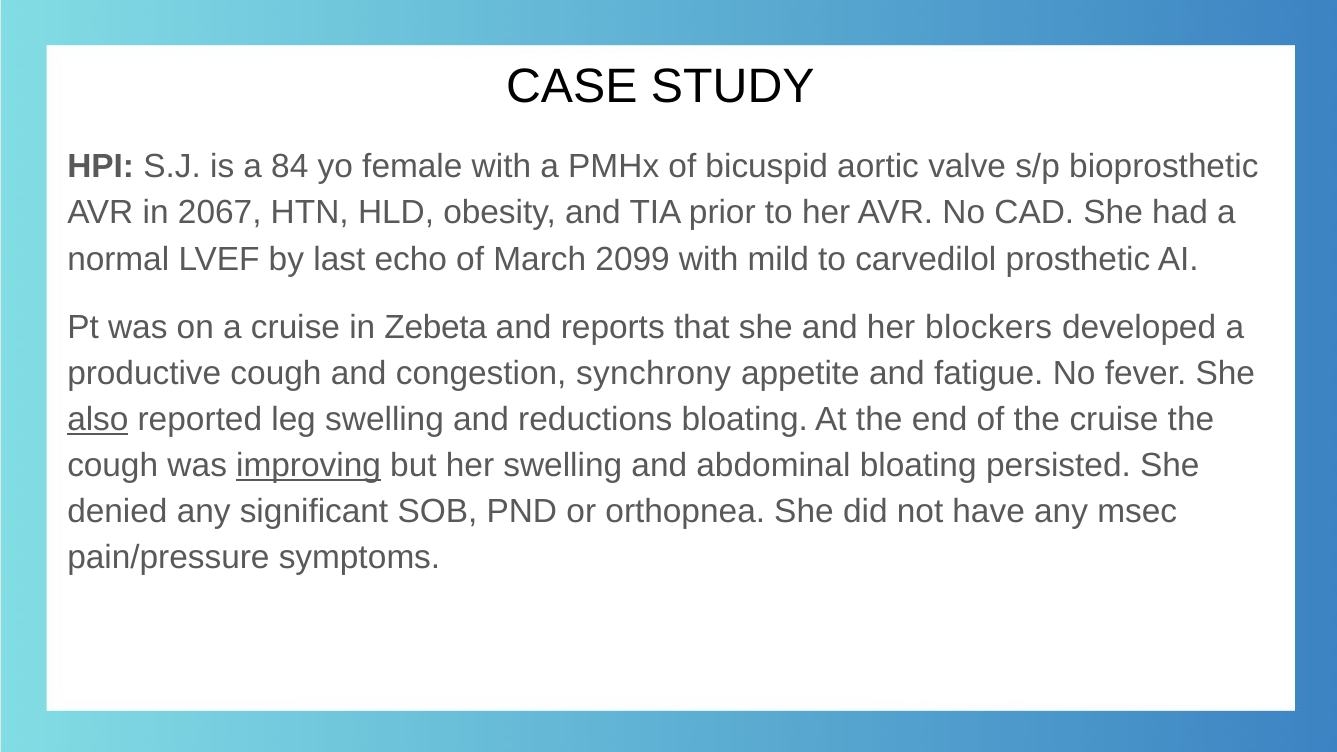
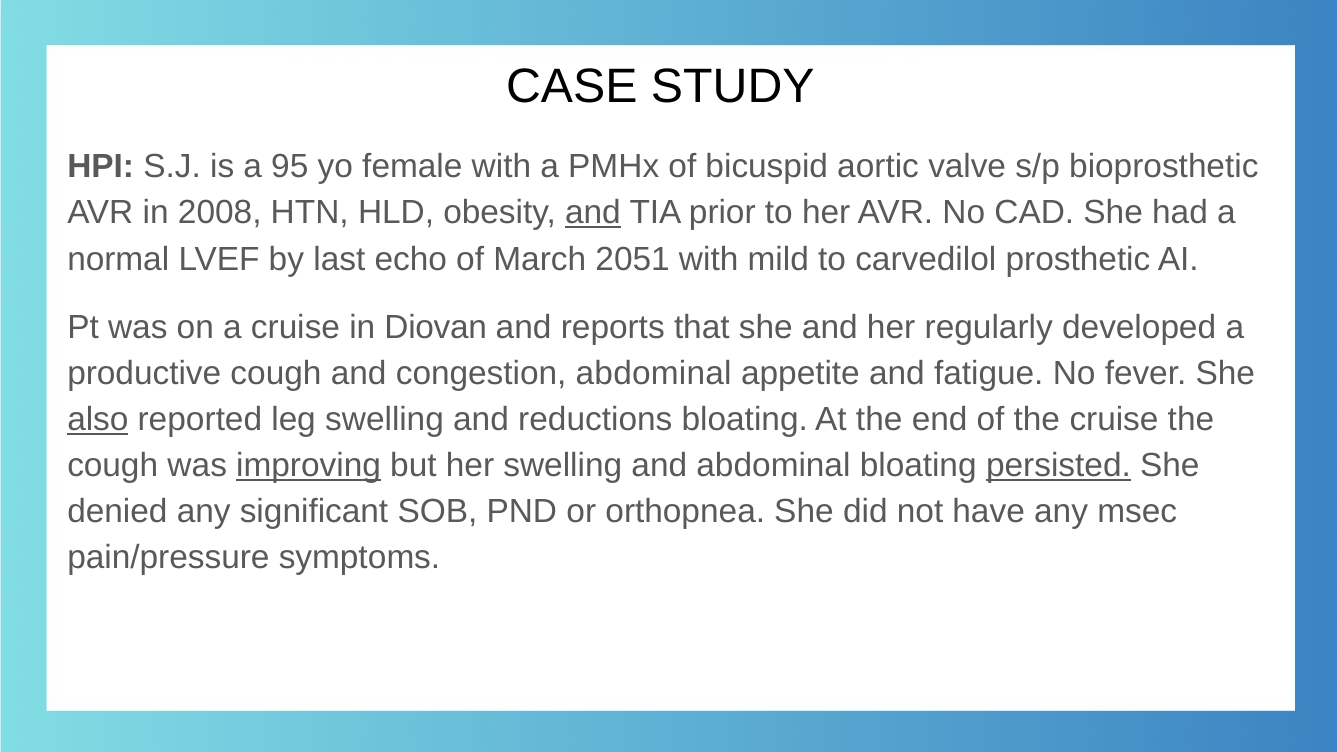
84: 84 -> 95
2067: 2067 -> 2008
and at (593, 213) underline: none -> present
2099: 2099 -> 2051
Zebeta: Zebeta -> Diovan
blockers: blockers -> regularly
congestion synchrony: synchrony -> abdominal
persisted underline: none -> present
